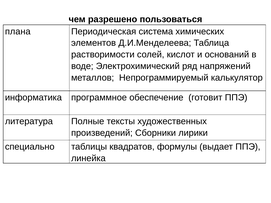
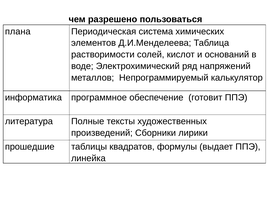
специально: специально -> прошедшие
